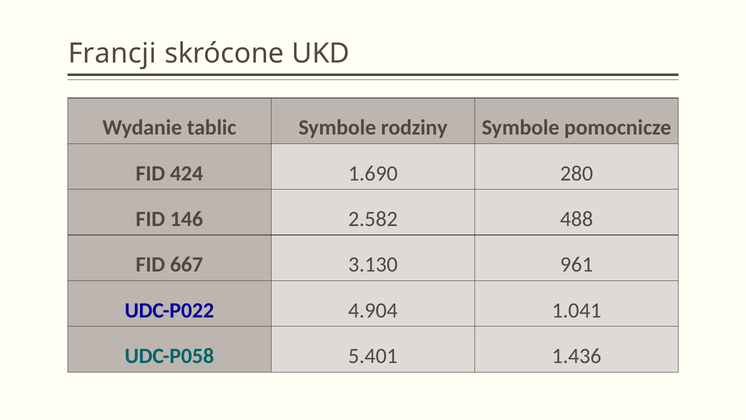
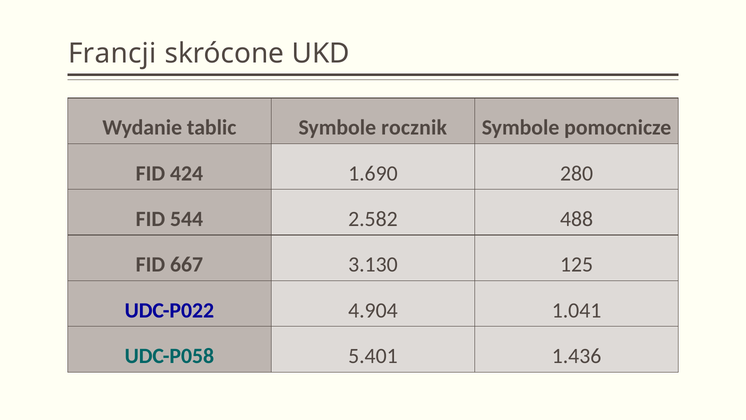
rodziny: rodziny -> rocznik
146: 146 -> 544
961: 961 -> 125
